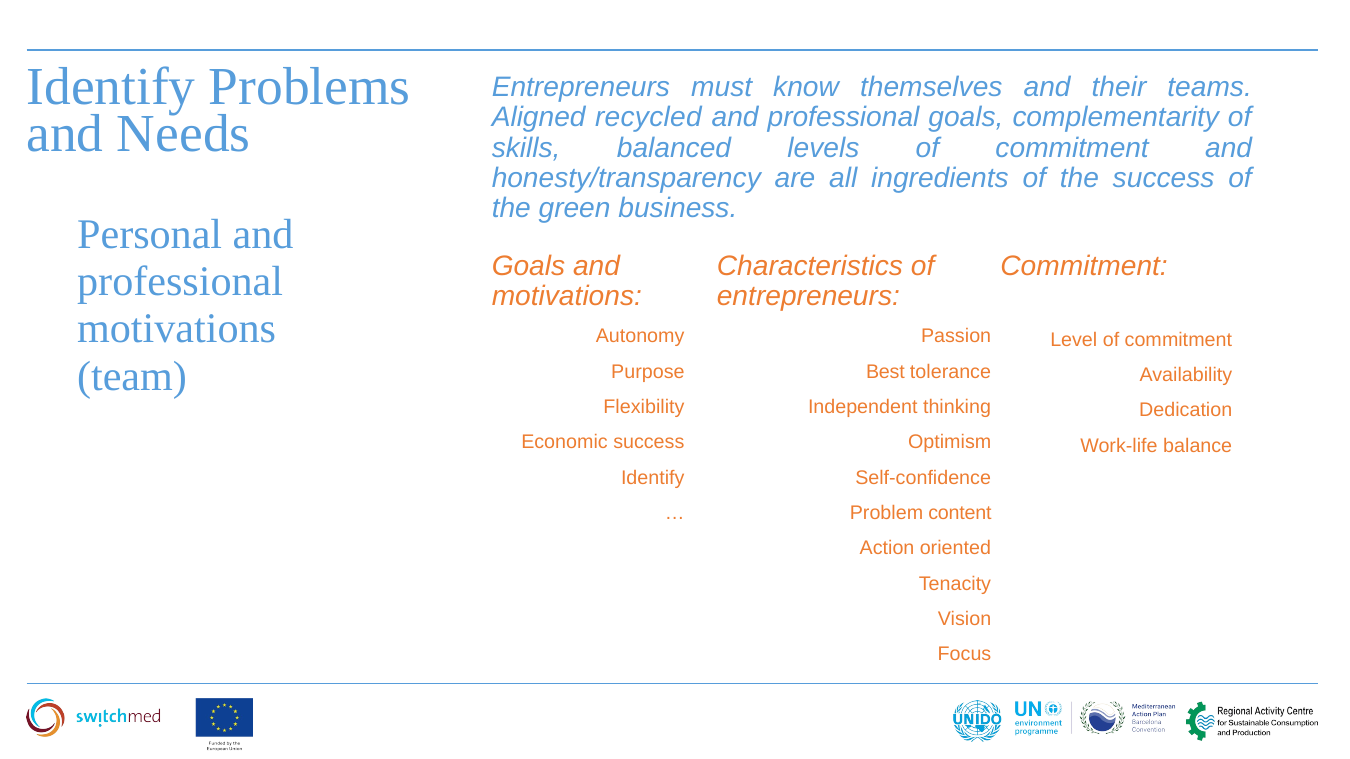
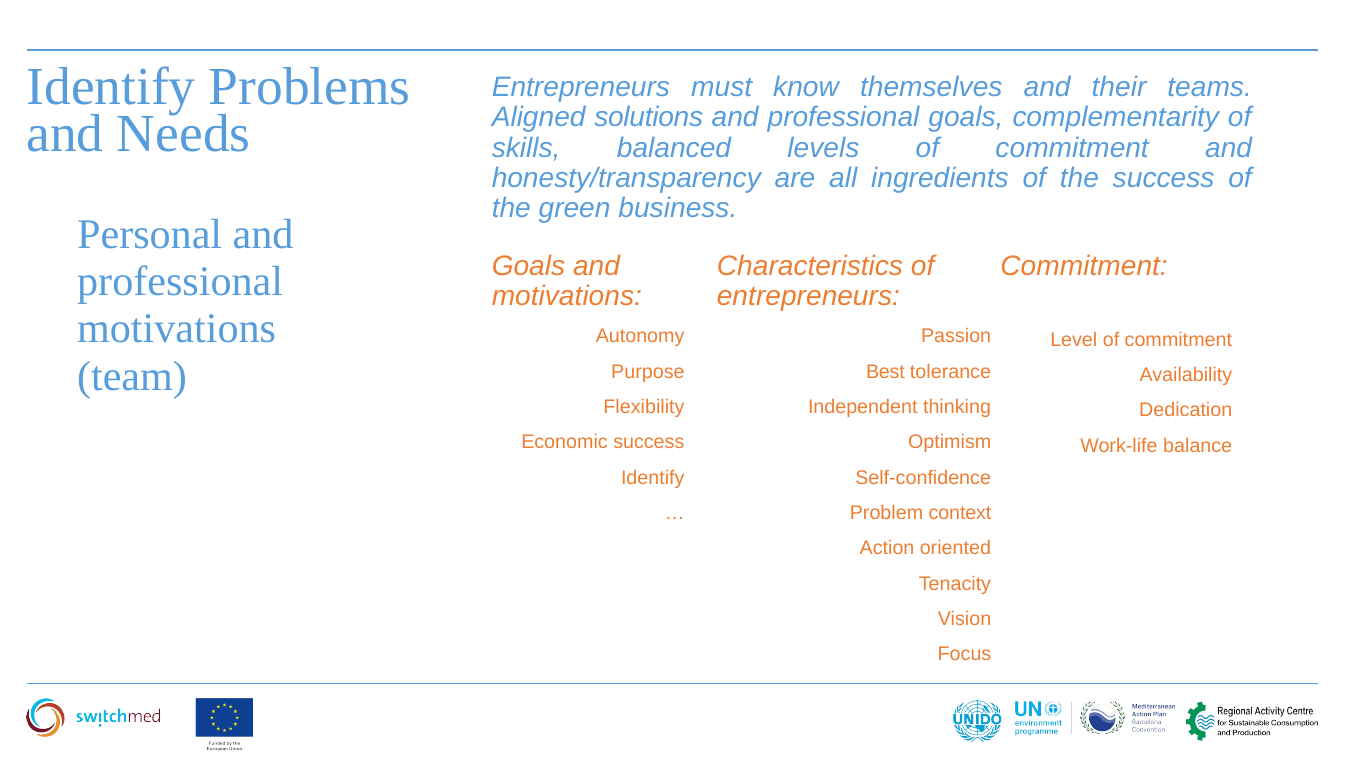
recycled: recycled -> solutions
content: content -> context
